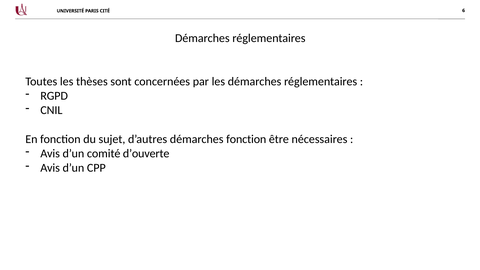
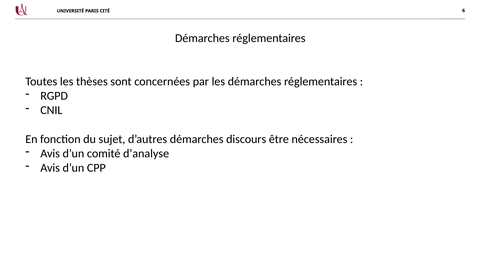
démarches fonction: fonction -> discours
d’ouverte: d’ouverte -> d’analyse
